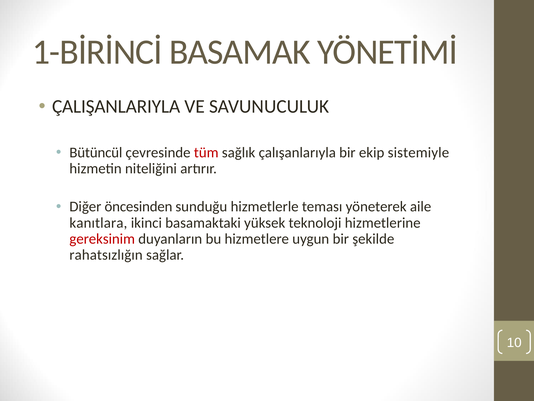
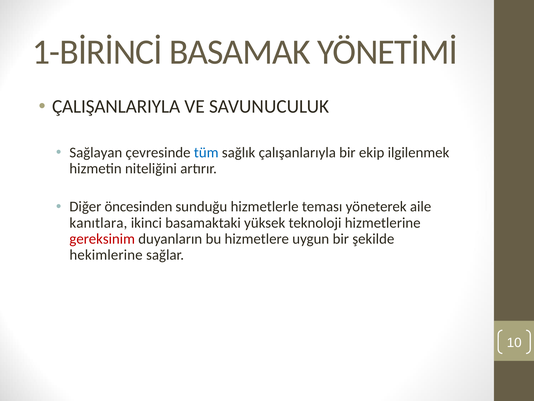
Bütüncül: Bütüncül -> Sağlayan
tüm colour: red -> blue
sistemiyle: sistemiyle -> ilgilenmek
rahatsızlığın: rahatsızlığın -> hekimlerine
